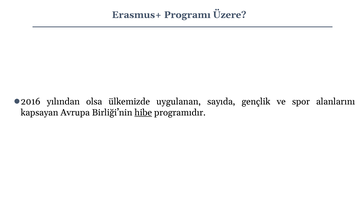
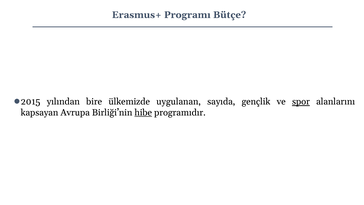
Üzere: Üzere -> Bütçe
2016: 2016 -> 2015
olsa: olsa -> bire
spor underline: none -> present
